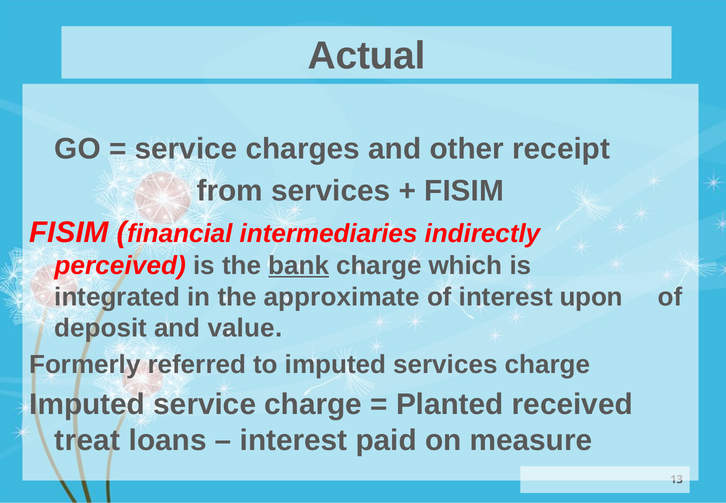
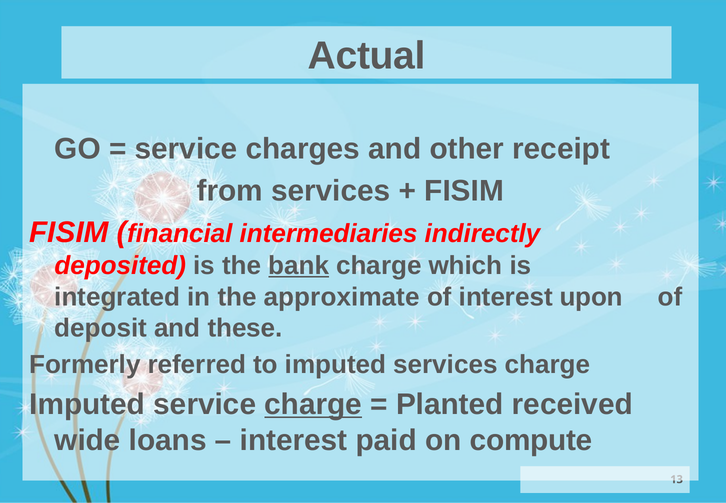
perceived: perceived -> deposited
value: value -> these
charge at (313, 404) underline: none -> present
treat: treat -> wide
measure: measure -> compute
